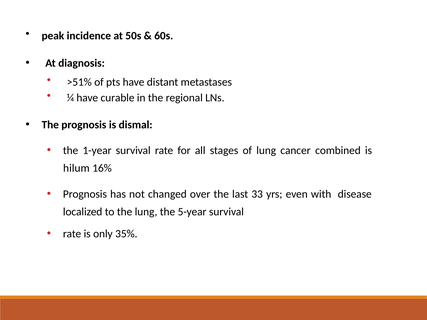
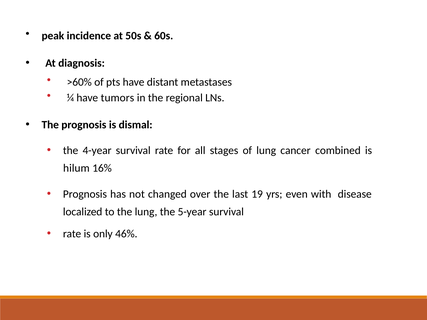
>51%: >51% -> >60%
curable: curable -> tumors
1-year: 1-year -> 4-year
33: 33 -> 19
35%: 35% -> 46%
